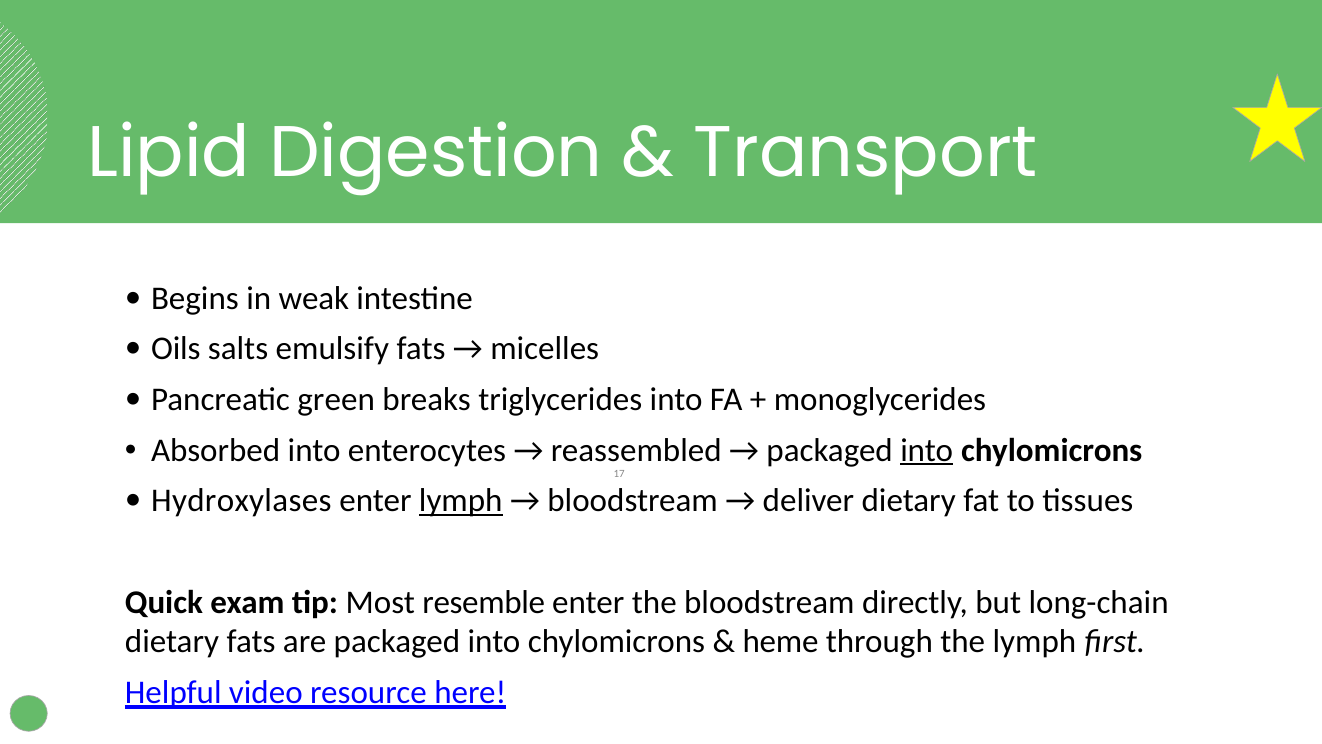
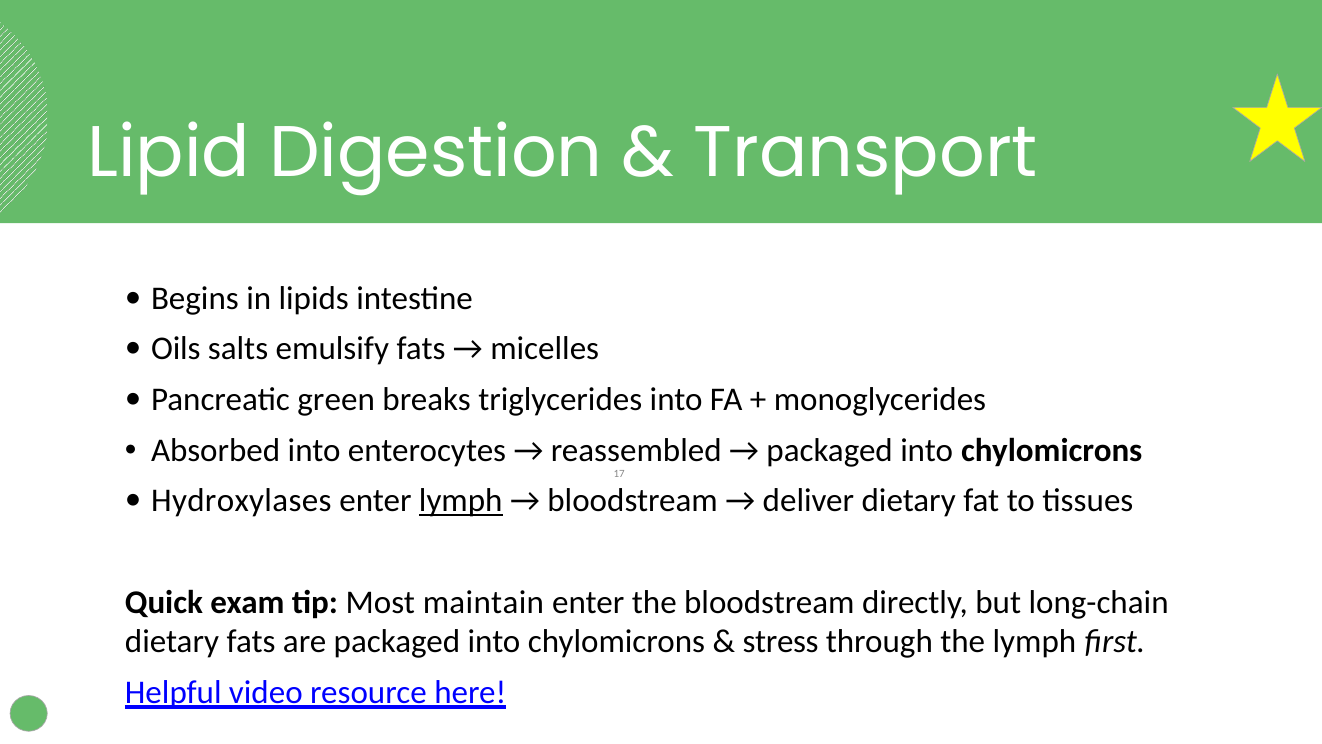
weak: weak -> lipids
into at (927, 450) underline: present -> none
resemble: resemble -> maintain
heme: heme -> stress
